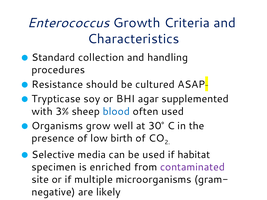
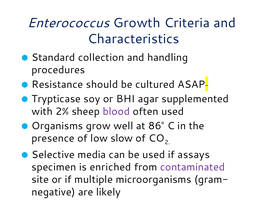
3%: 3% -> 2%
blood colour: blue -> purple
30°: 30° -> 86°
birth: birth -> slow
habitat: habitat -> assays
